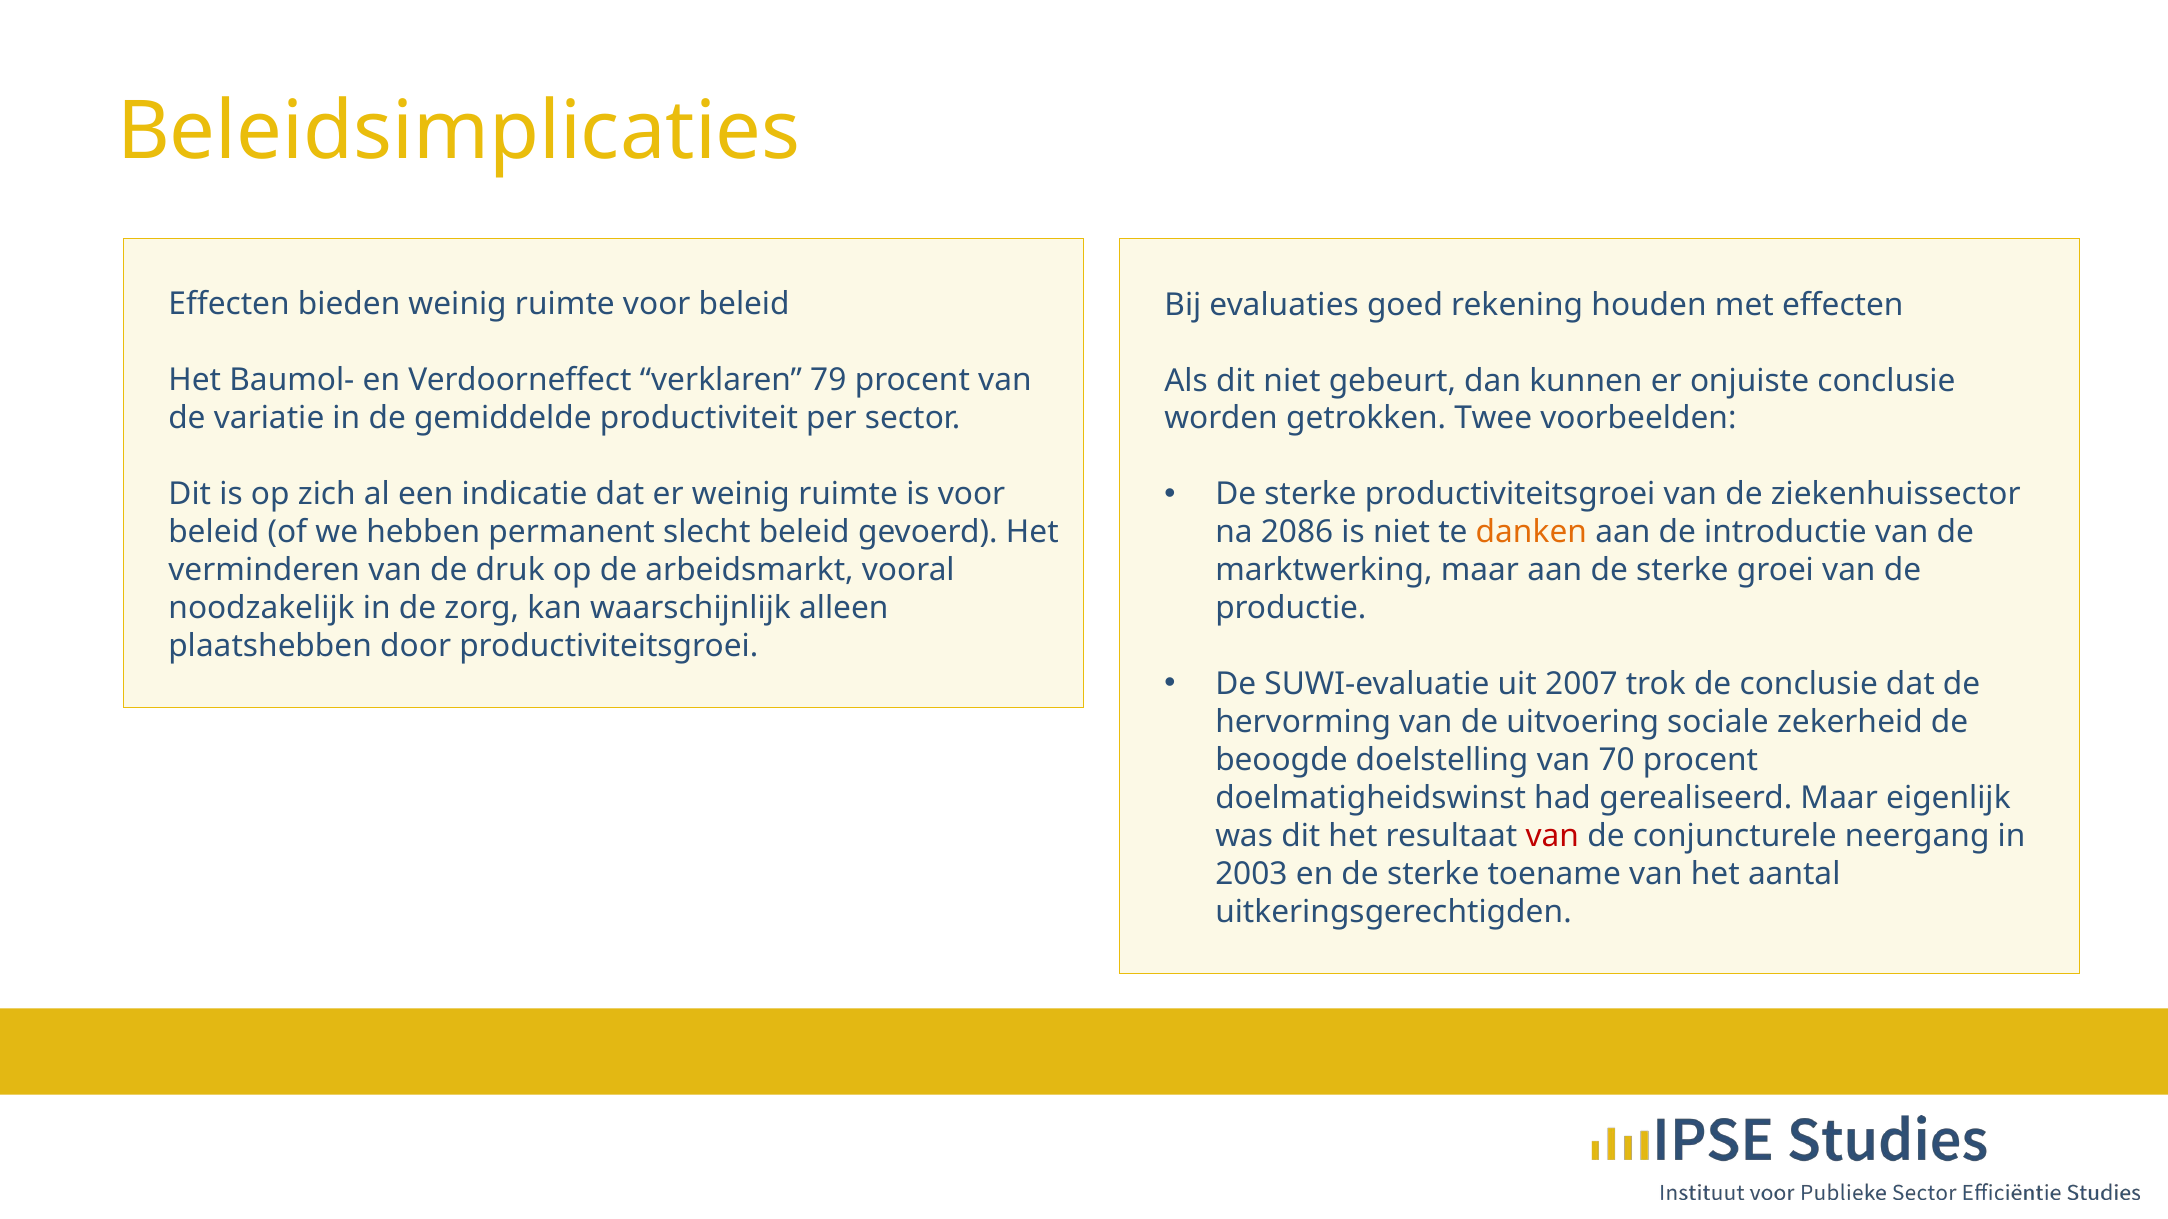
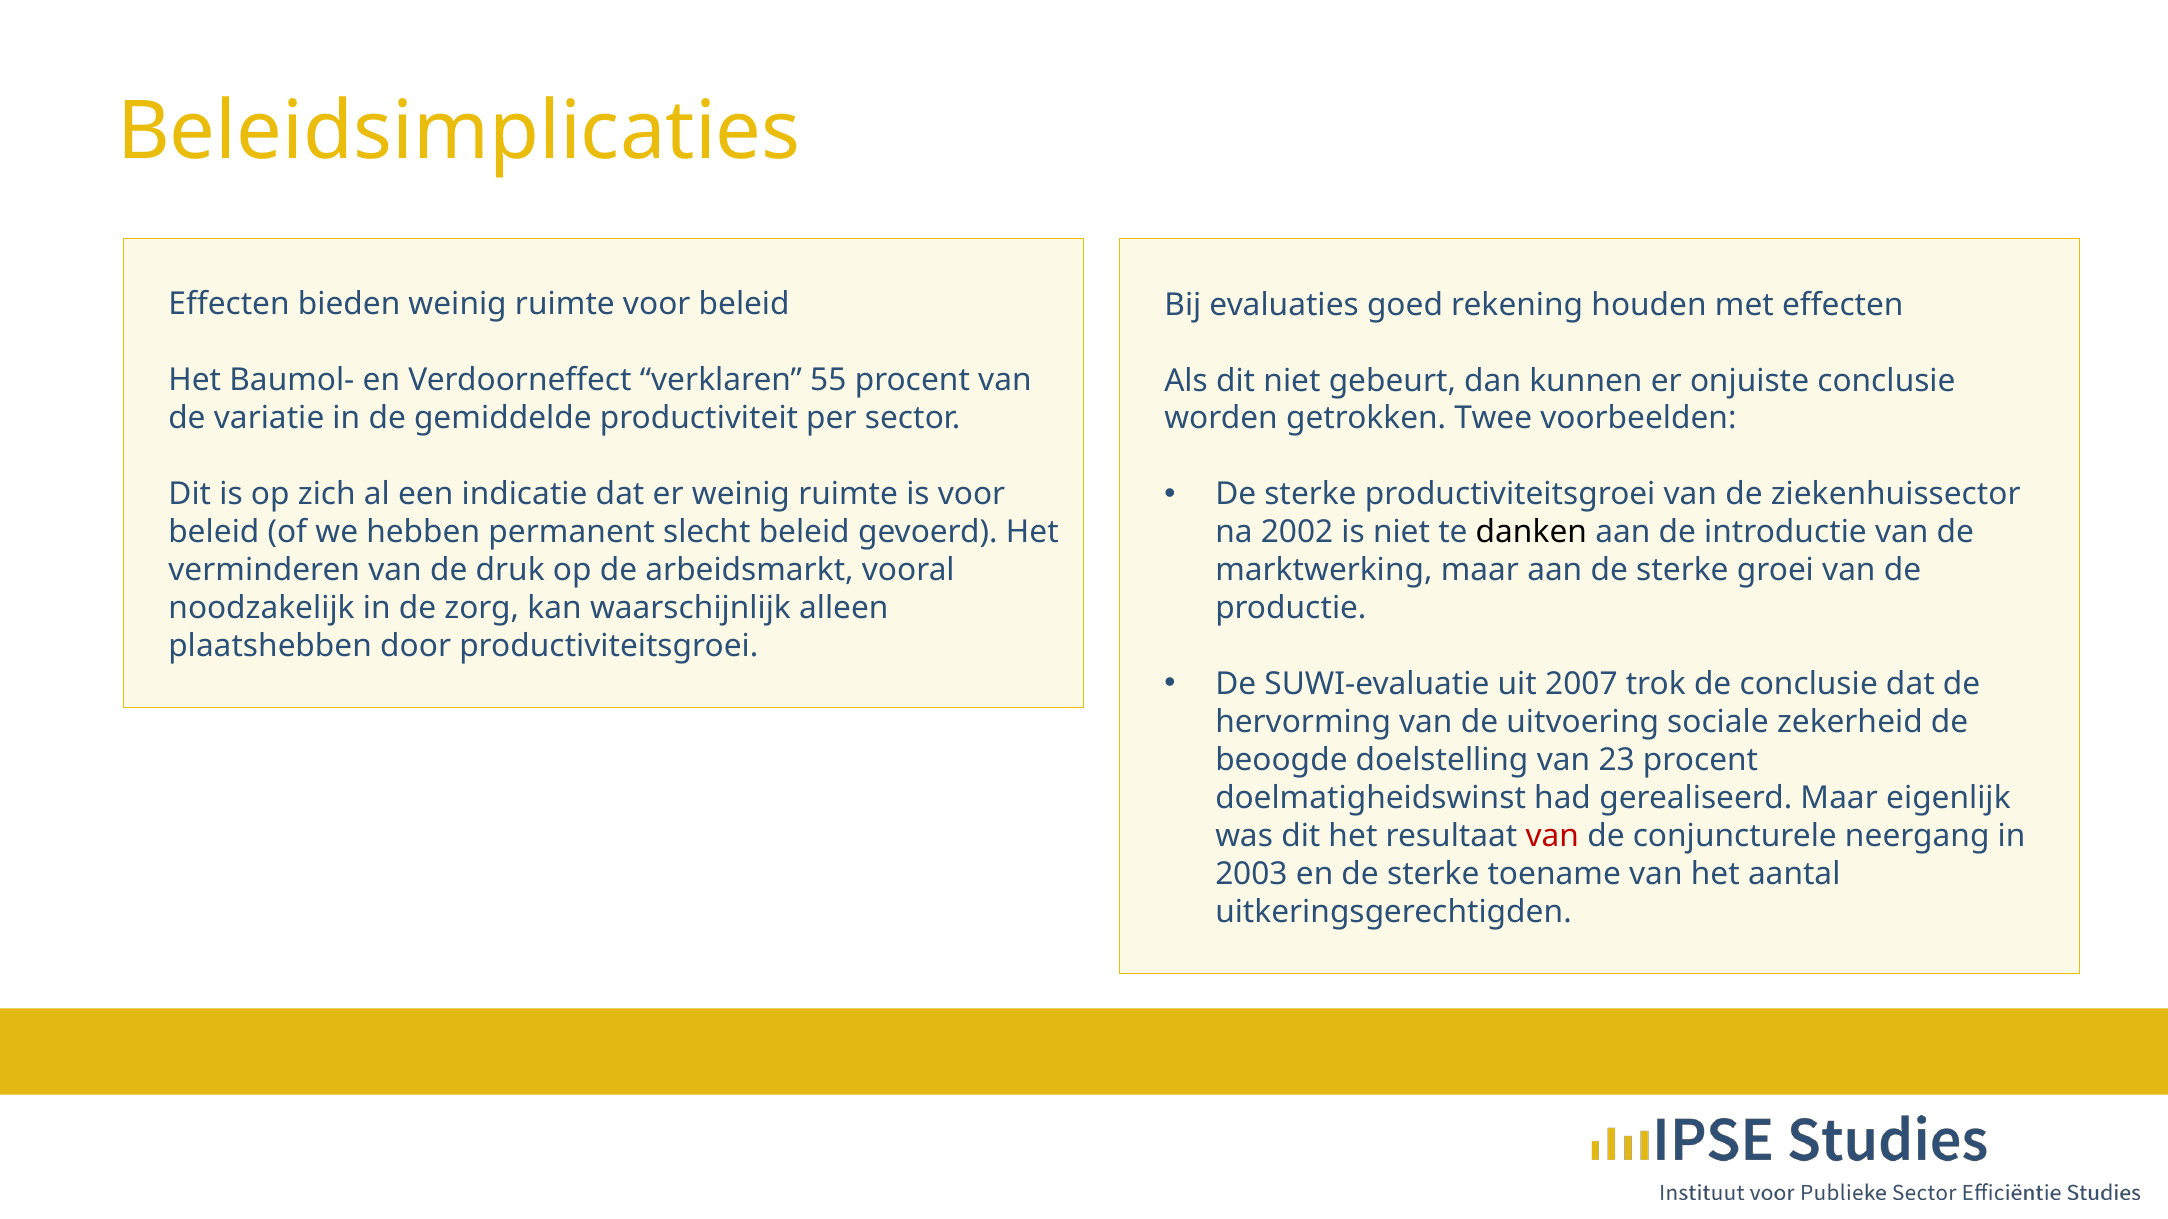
79: 79 -> 55
2086: 2086 -> 2002
danken colour: orange -> black
70: 70 -> 23
